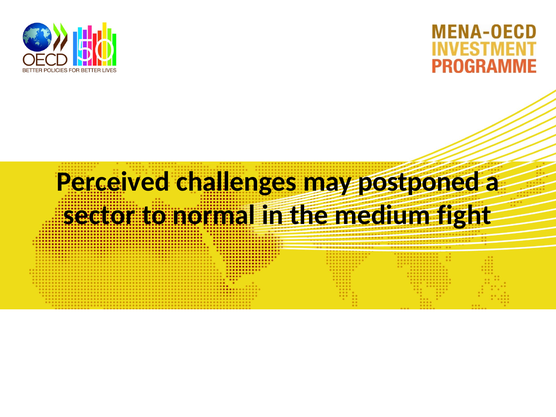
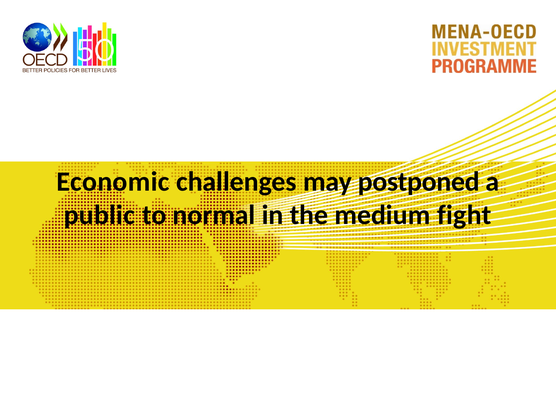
Perceived: Perceived -> Economic
sector: sector -> public
